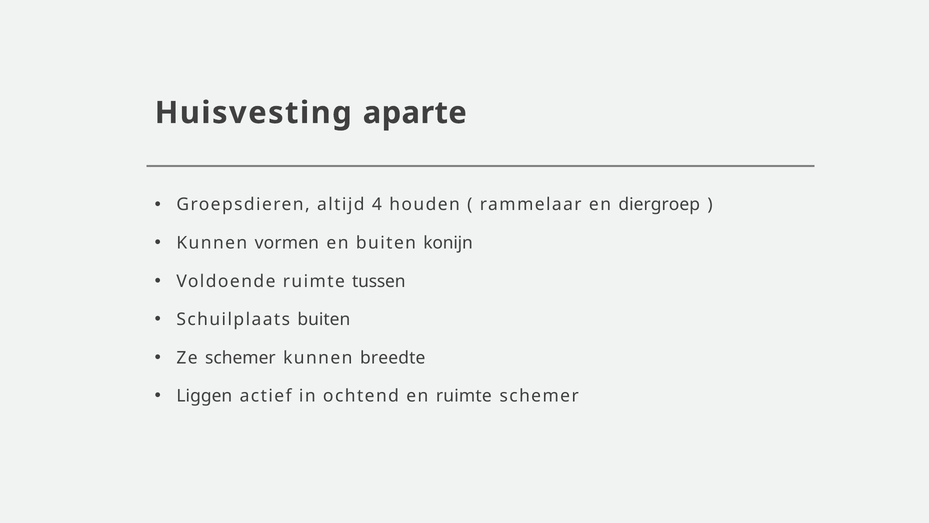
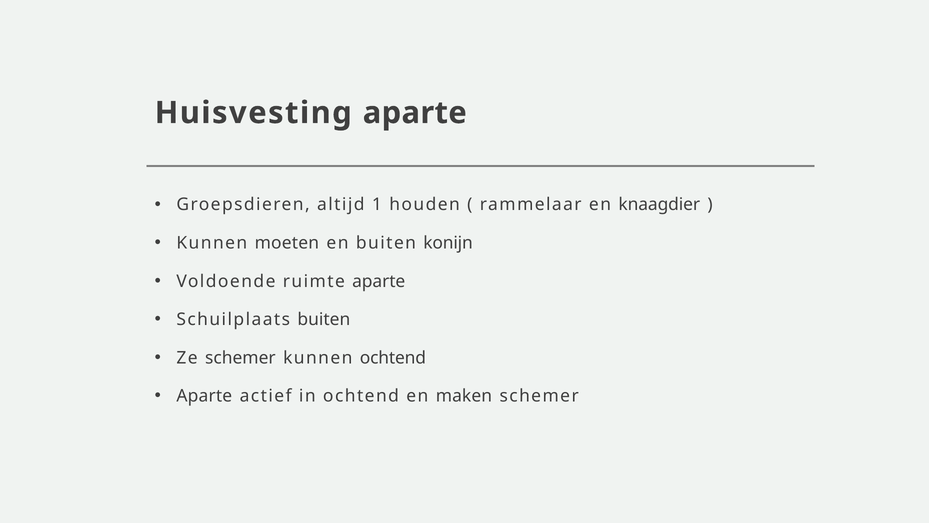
4: 4 -> 1
diergroep: diergroep -> knaagdier
vormen: vormen -> moeten
ruimte tussen: tussen -> aparte
kunnen breedte: breedte -> ochtend
Liggen at (204, 396): Liggen -> Aparte
en ruimte: ruimte -> maken
